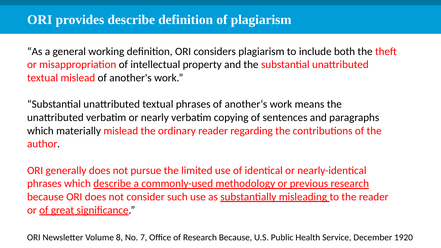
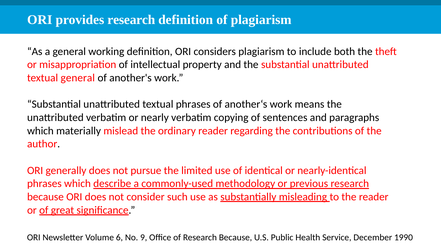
provides describe: describe -> research
textual mislead: mislead -> general
8: 8 -> 6
7: 7 -> 9
1920: 1920 -> 1990
